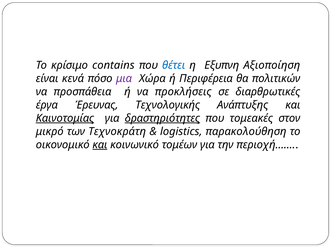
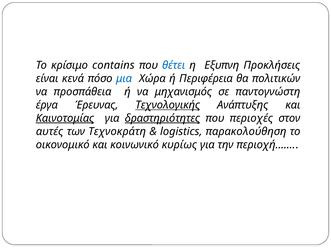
Αξιοποίηση: Αξιοποίηση -> Προκλήσεις
μια colour: purple -> blue
προκλήσεις: προκλήσεις -> μηχανισμός
διαρθρωτικές: διαρθρωτικές -> παντογνώστη
Τεχνολογικής underline: none -> present
τομεακές: τομεακές -> περιοχές
μικρό: μικρό -> αυτές
και at (100, 145) underline: present -> none
τομέων: τομέων -> κυρίως
